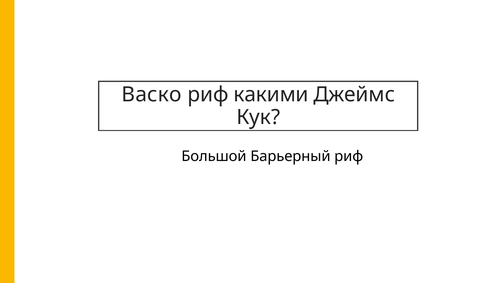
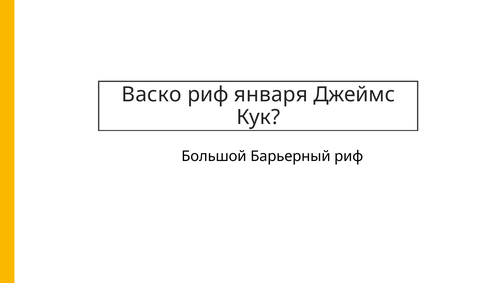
какими: какими -> января
